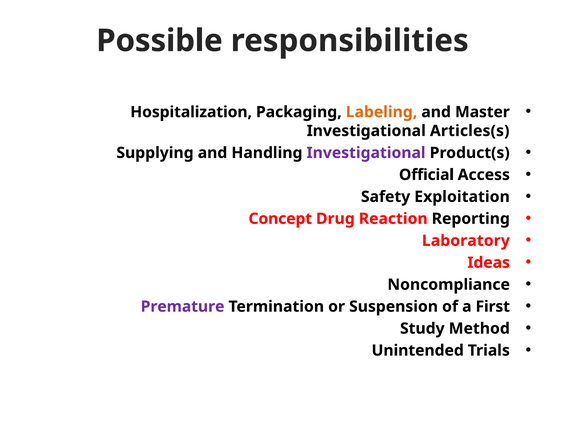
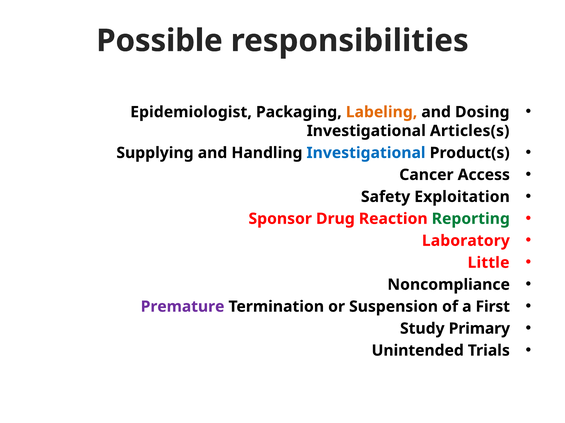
Hospitalization: Hospitalization -> Epidemiologist
Master: Master -> Dosing
Investigational at (366, 153) colour: purple -> blue
Official: Official -> Cancer
Concept: Concept -> Sponsor
Reporting colour: black -> green
Ideas: Ideas -> Little
Method: Method -> Primary
